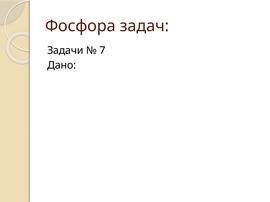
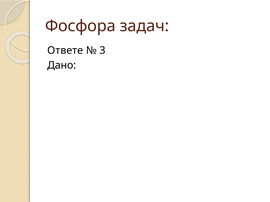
Задачи: Задачи -> Ответе
7: 7 -> 3
